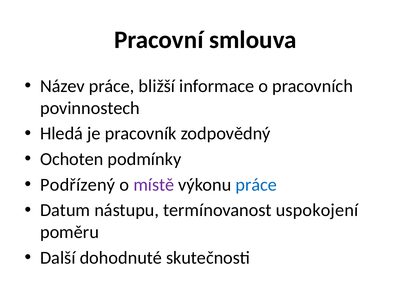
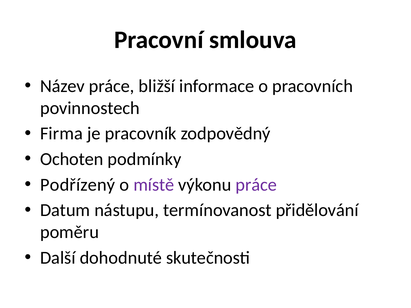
Hledá: Hledá -> Firma
práce at (256, 185) colour: blue -> purple
uspokojení: uspokojení -> přidělování
